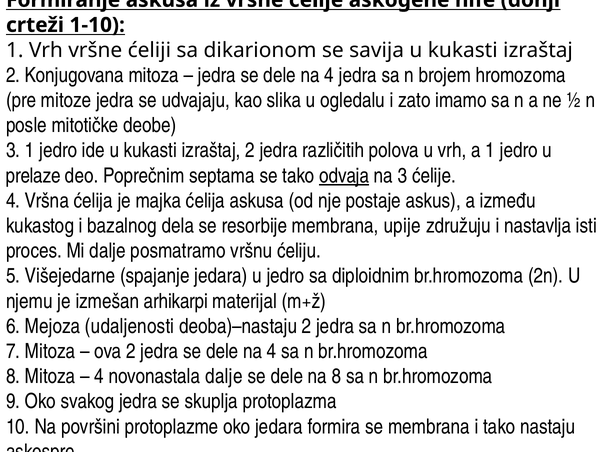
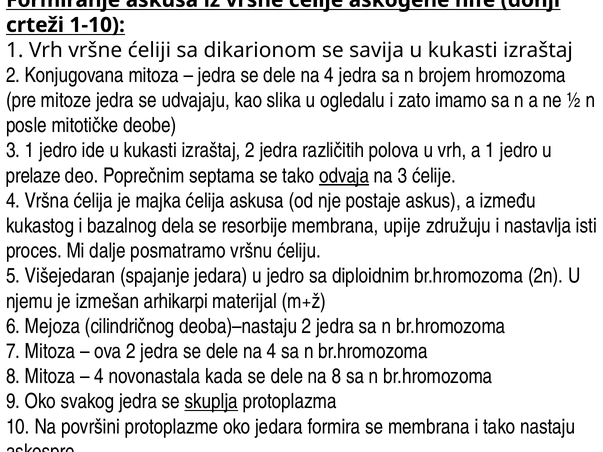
Višejedarne: Višejedarne -> Višejedaran
udaljenosti: udaljenosti -> cilindričnog
novonastala dalje: dalje -> kada
skuplja underline: none -> present
